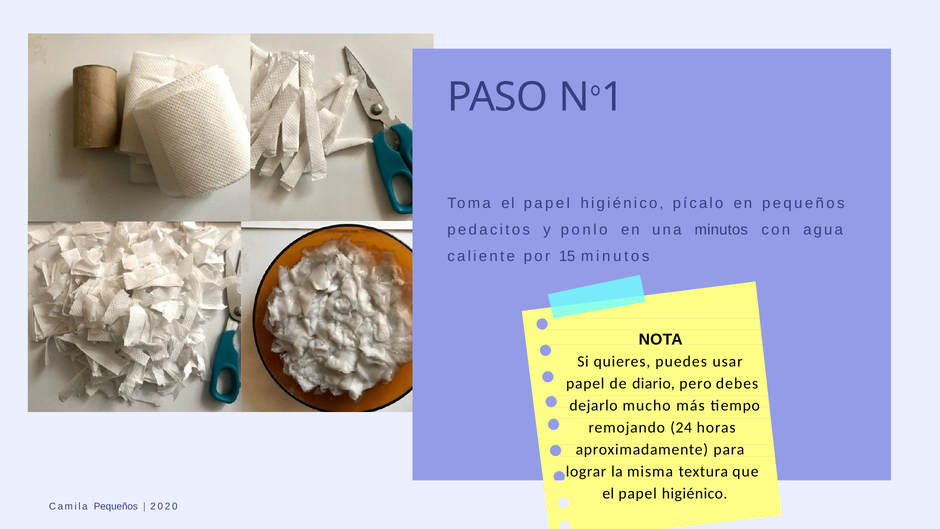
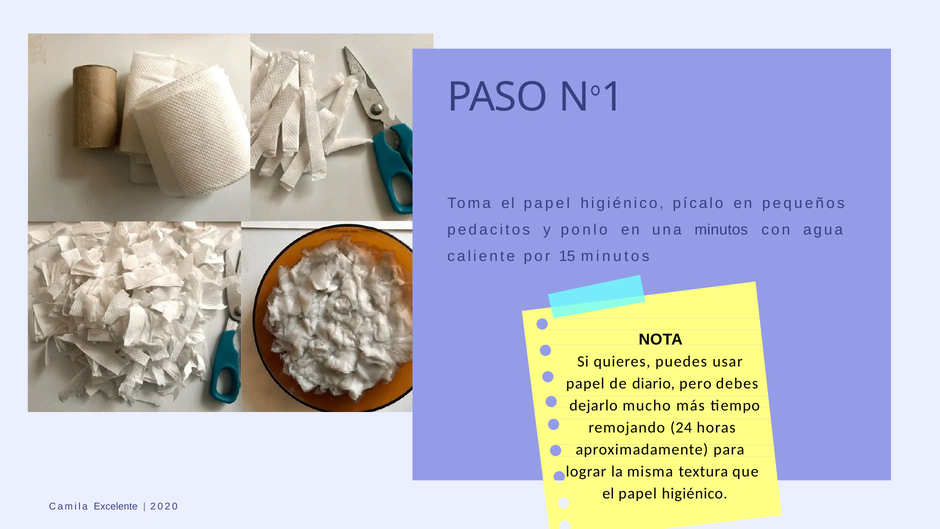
Camila Pequeños: Pequeños -> Excelente
